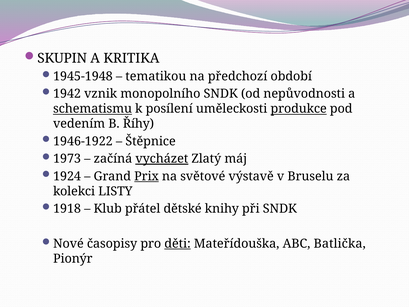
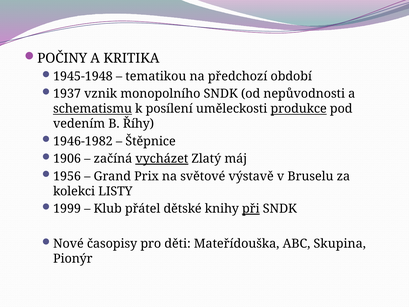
SKUPIN: SKUPIN -> POČINY
1942: 1942 -> 1937
1946-1922: 1946-1922 -> 1946-1982
1973: 1973 -> 1906
1924: 1924 -> 1956
Prix underline: present -> none
1918: 1918 -> 1999
při underline: none -> present
děti underline: present -> none
Batlička: Batlička -> Skupina
